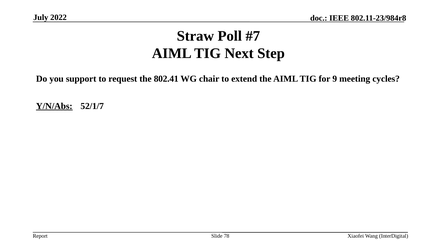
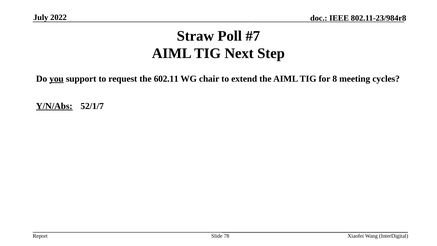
you underline: none -> present
802.41: 802.41 -> 602.11
9: 9 -> 8
